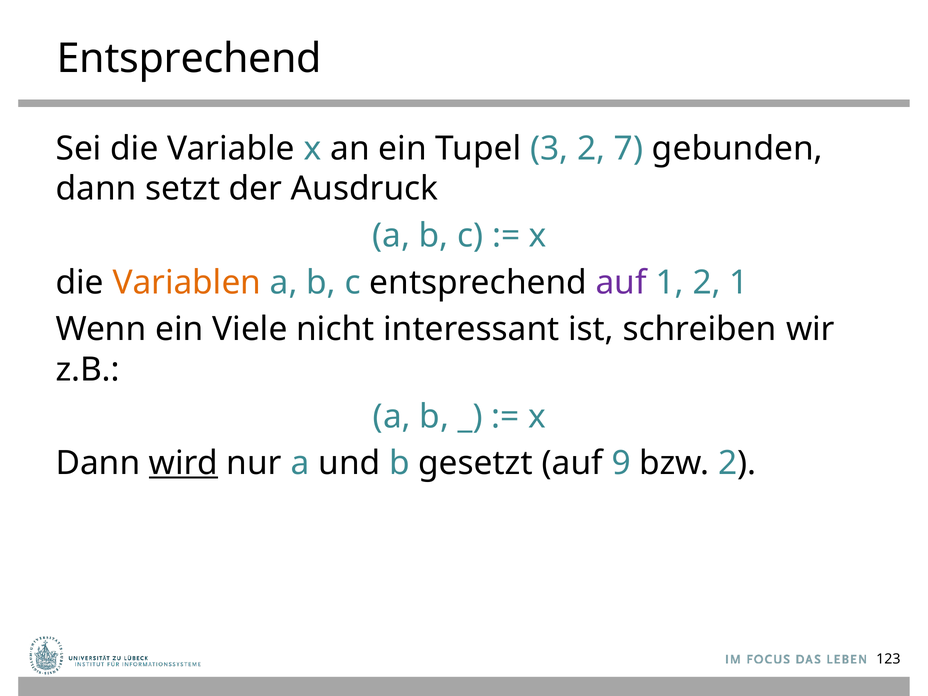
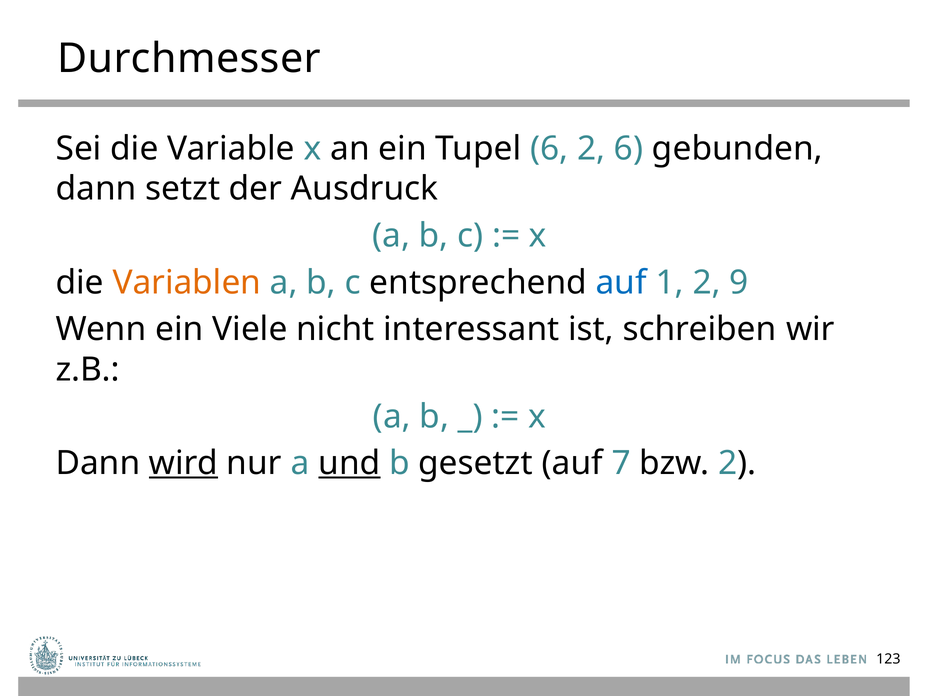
Entsprechend at (189, 59): Entsprechend -> Durchmesser
Tupel 3: 3 -> 6
2 7: 7 -> 6
auf at (621, 283) colour: purple -> blue
2 1: 1 -> 9
und underline: none -> present
9: 9 -> 7
